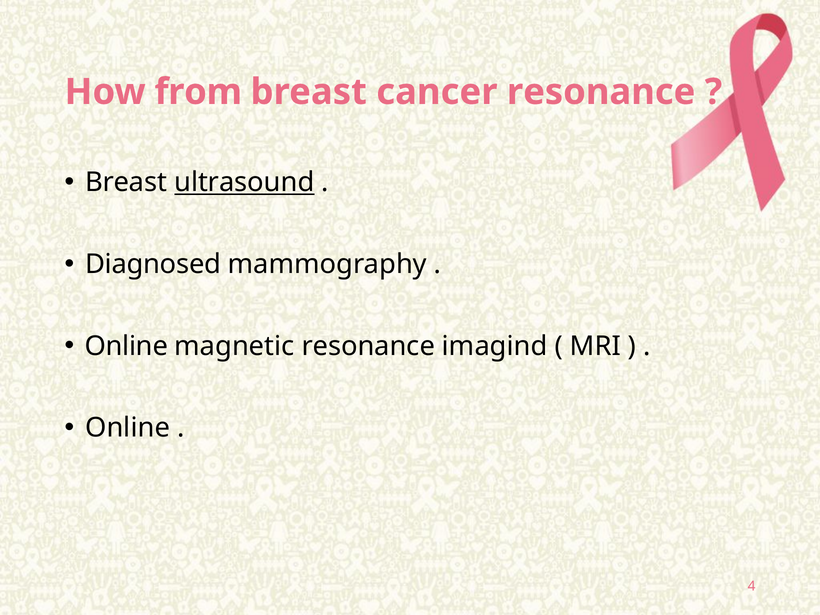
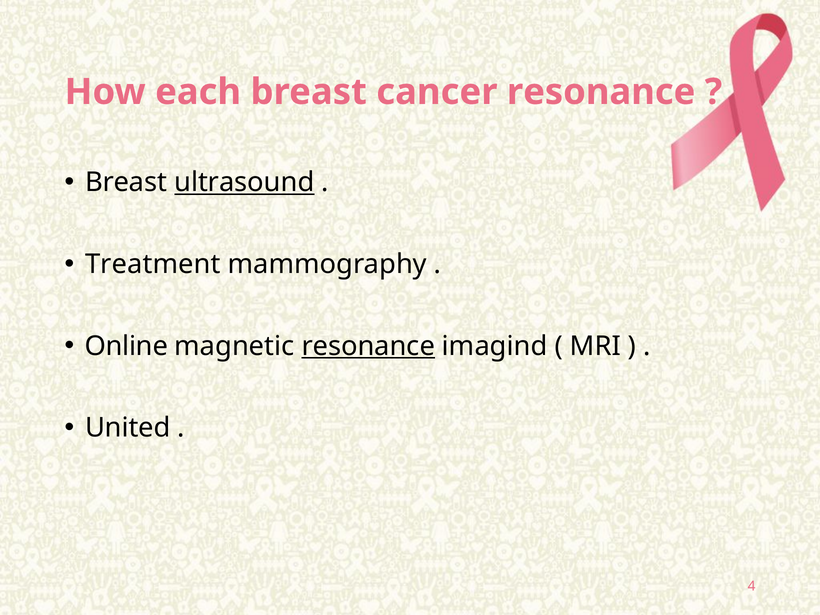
from: from -> each
Diagnosed: Diagnosed -> Treatment
resonance at (368, 346) underline: none -> present
Online at (128, 428): Online -> United
